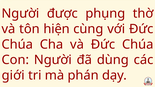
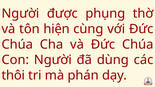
giới: giới -> thôi
